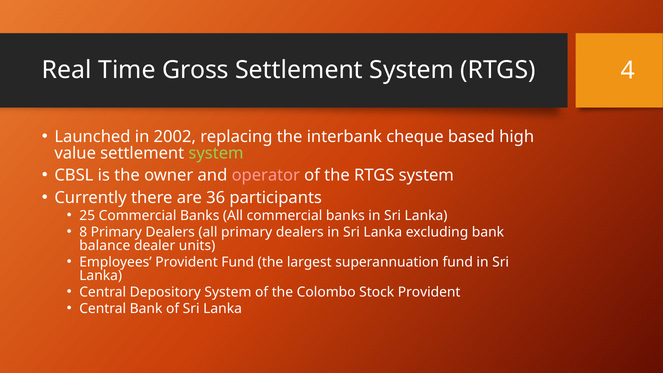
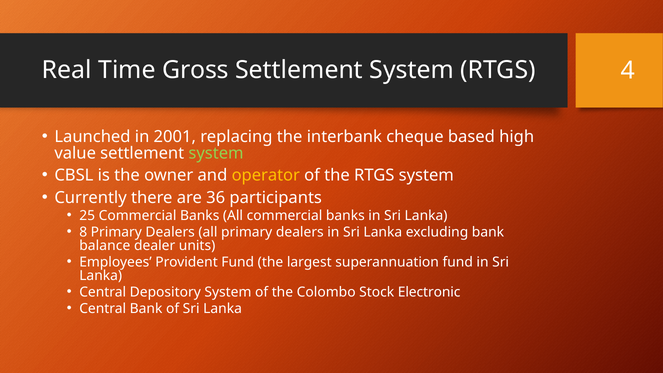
2002: 2002 -> 2001
operator colour: pink -> yellow
Stock Provident: Provident -> Electronic
